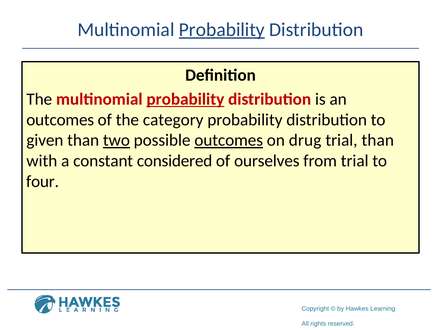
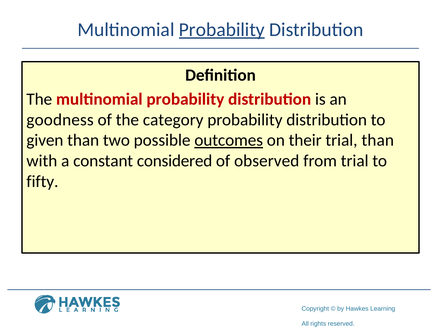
probability at (185, 99) underline: present -> none
outcomes at (60, 120): outcomes -> goodness
two underline: present -> none
drug: drug -> their
ourselves: ourselves -> observed
four: four -> fifty
